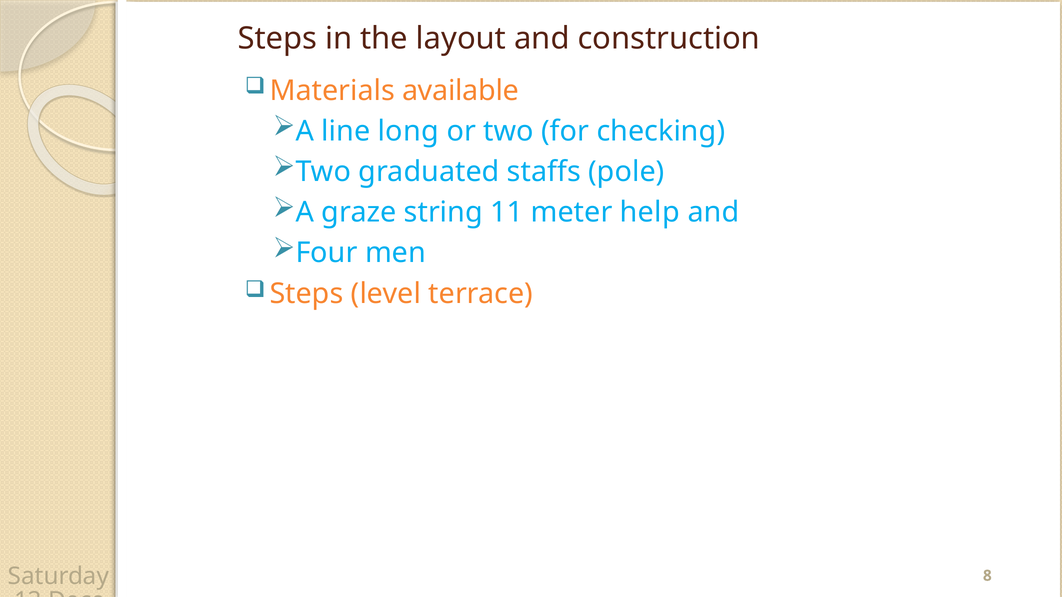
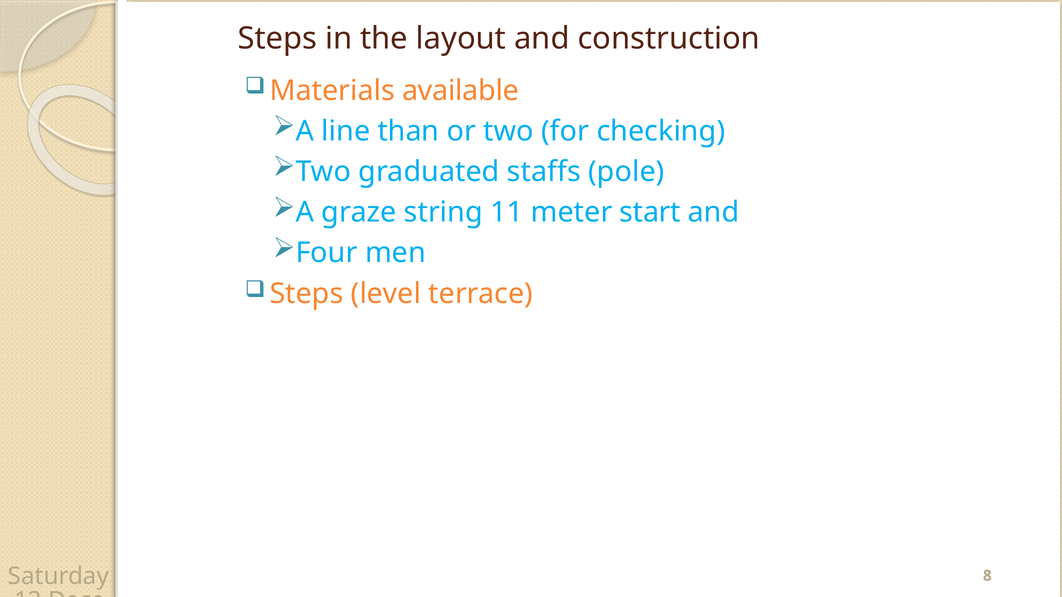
long: long -> than
help: help -> start
